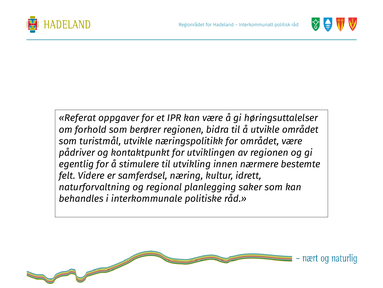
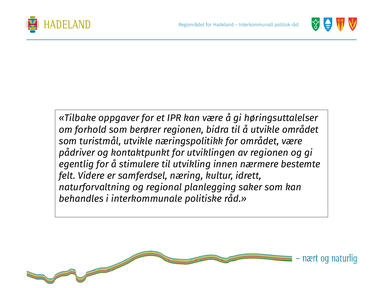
Referat: Referat -> Tilbake
